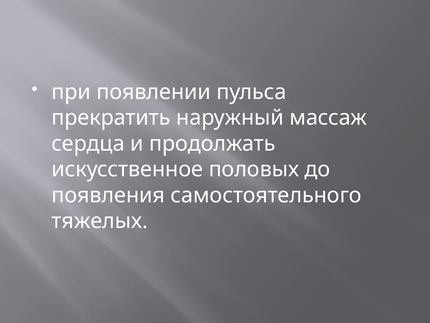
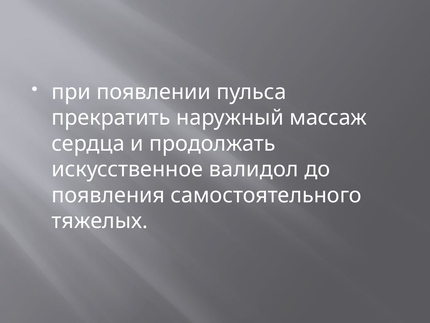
половых: половых -> валидол
